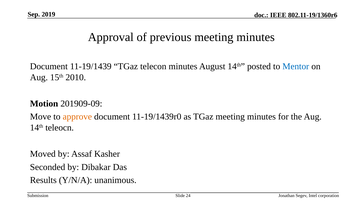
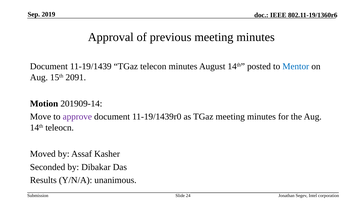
2010: 2010 -> 2091
201909-09: 201909-09 -> 201909-14
approve colour: orange -> purple
